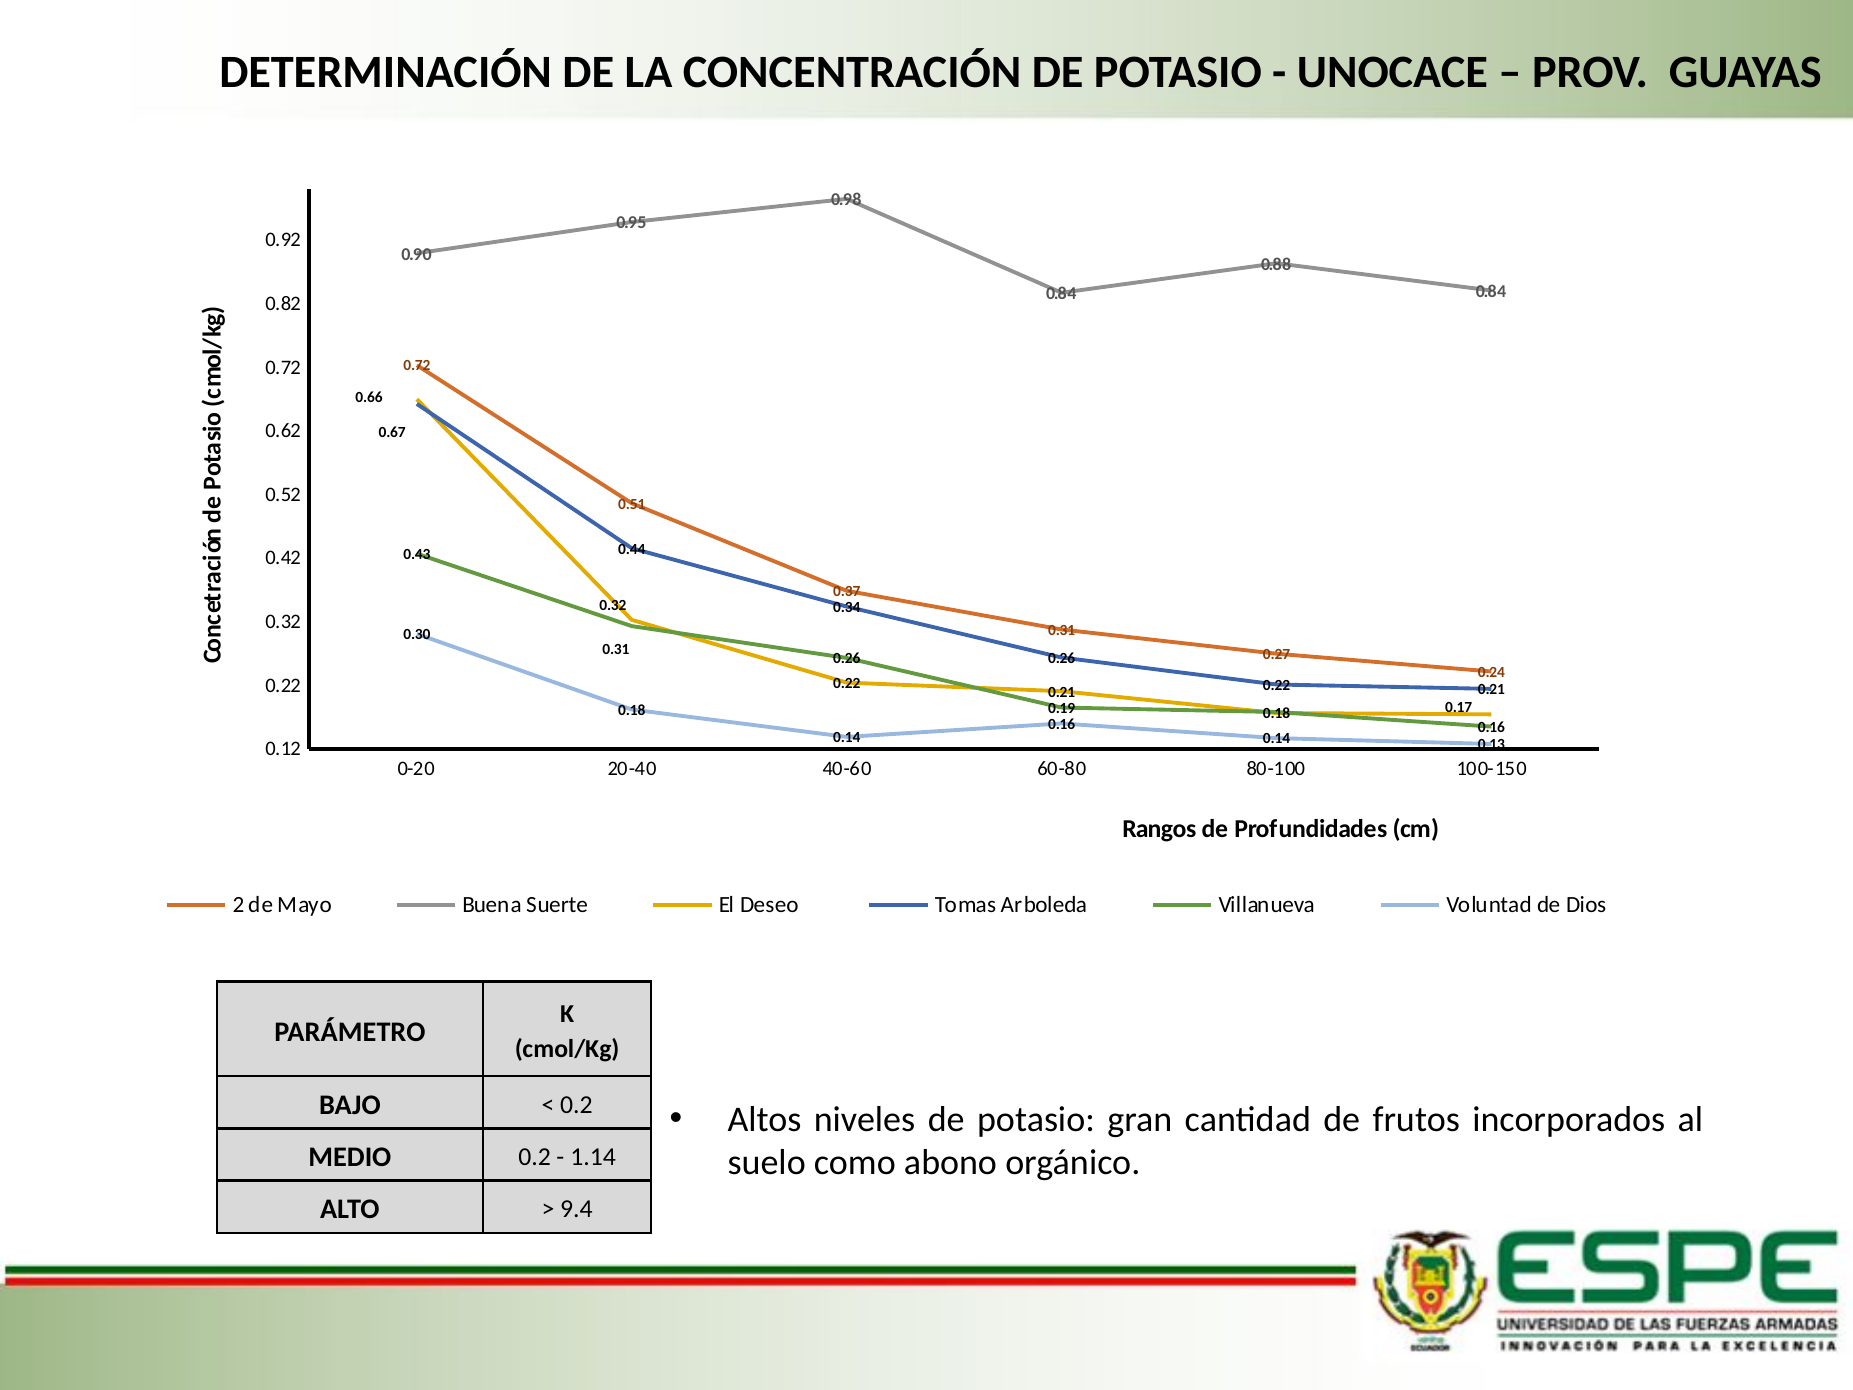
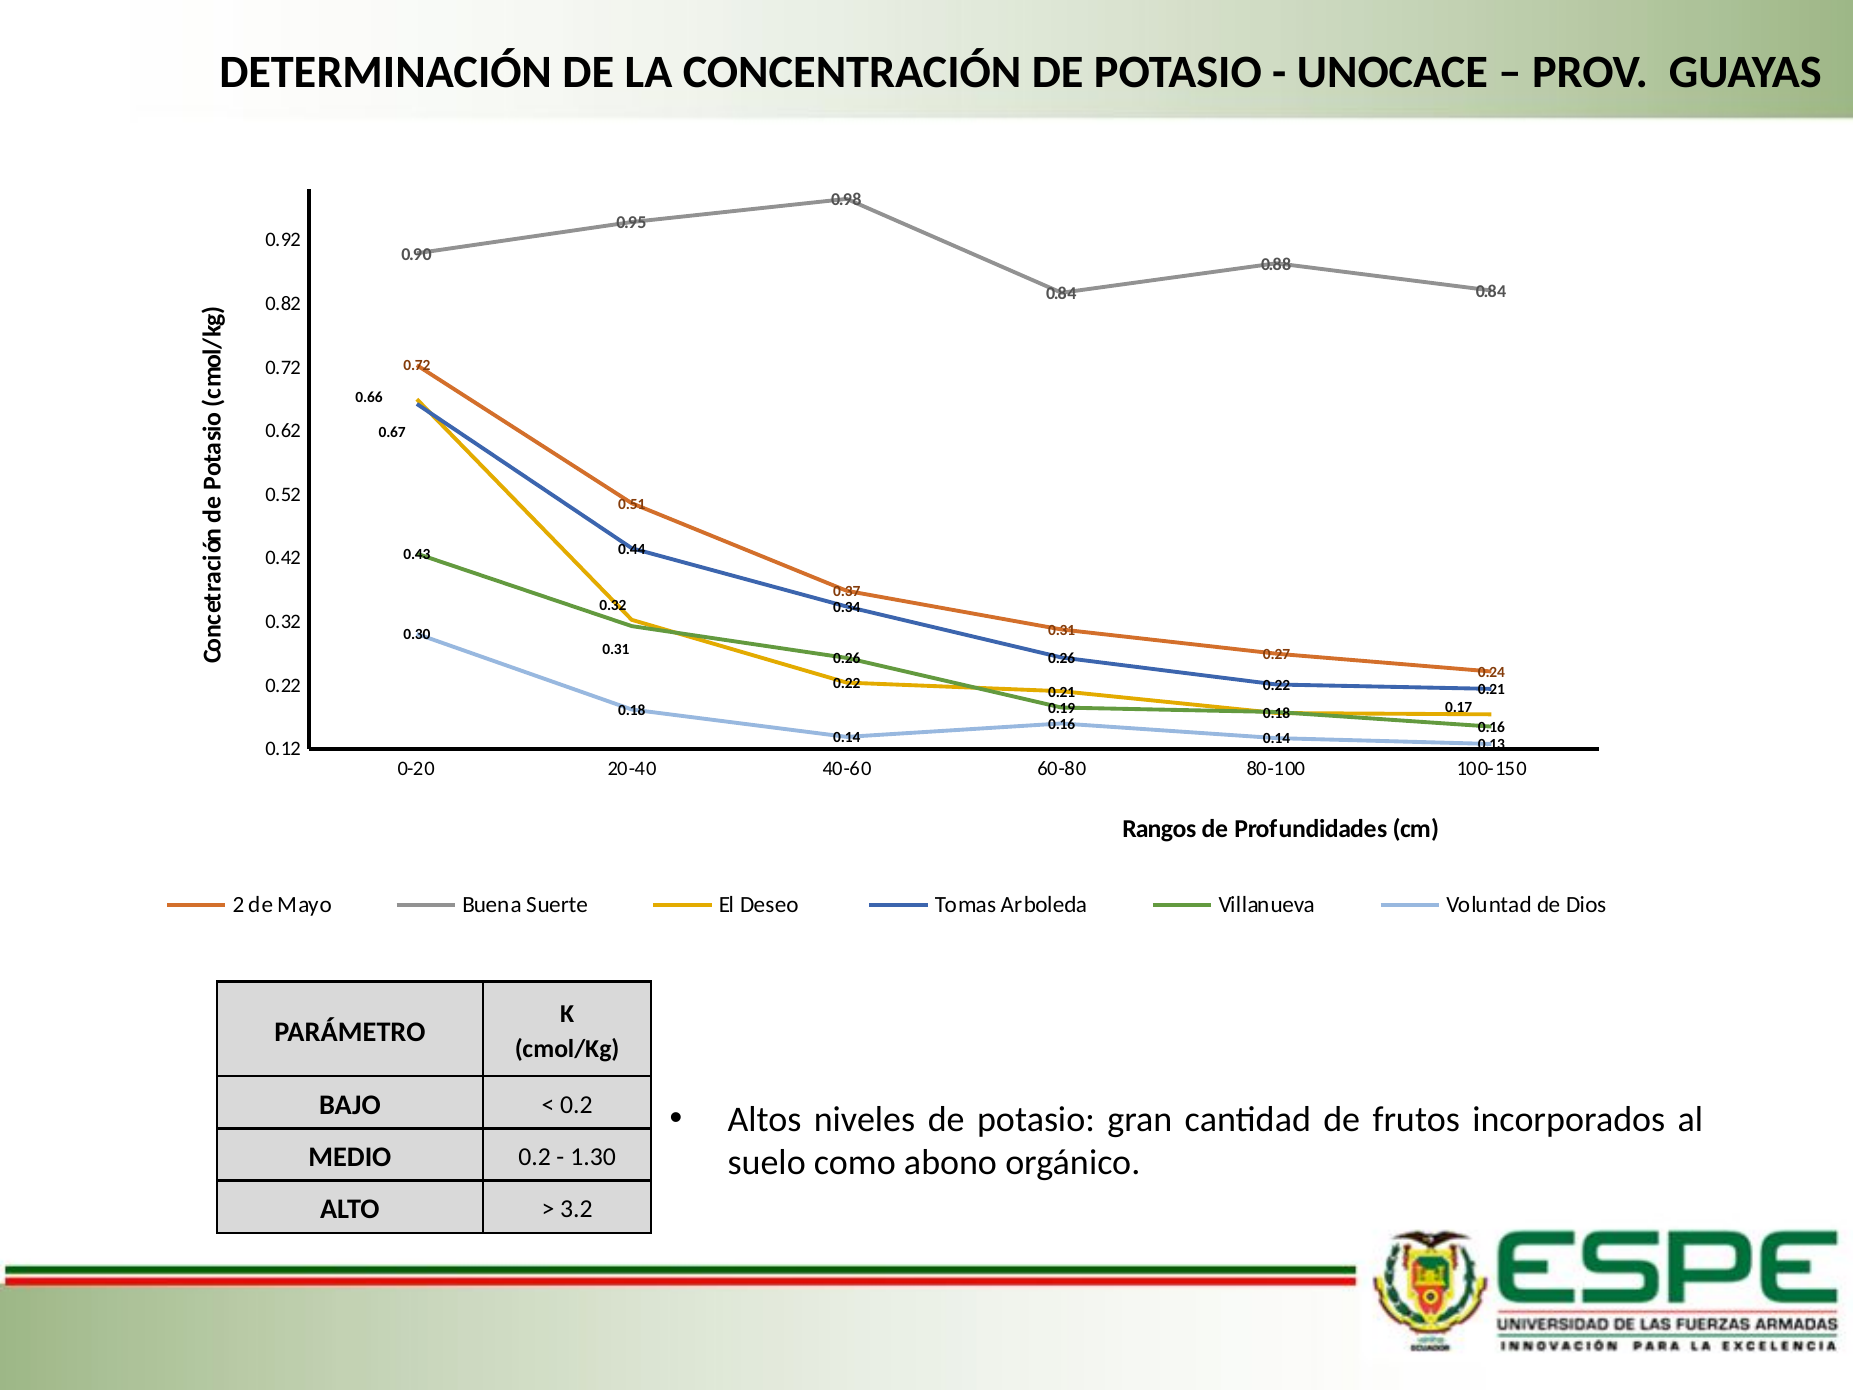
1.14: 1.14 -> 1.30
9.4: 9.4 -> 3.2
